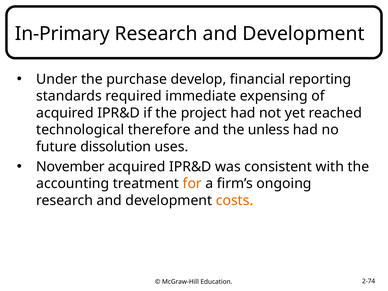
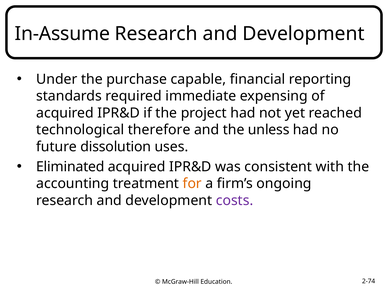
In-Primary: In-Primary -> In-Assume
develop: develop -> capable
November: November -> Eliminated
costs colour: orange -> purple
